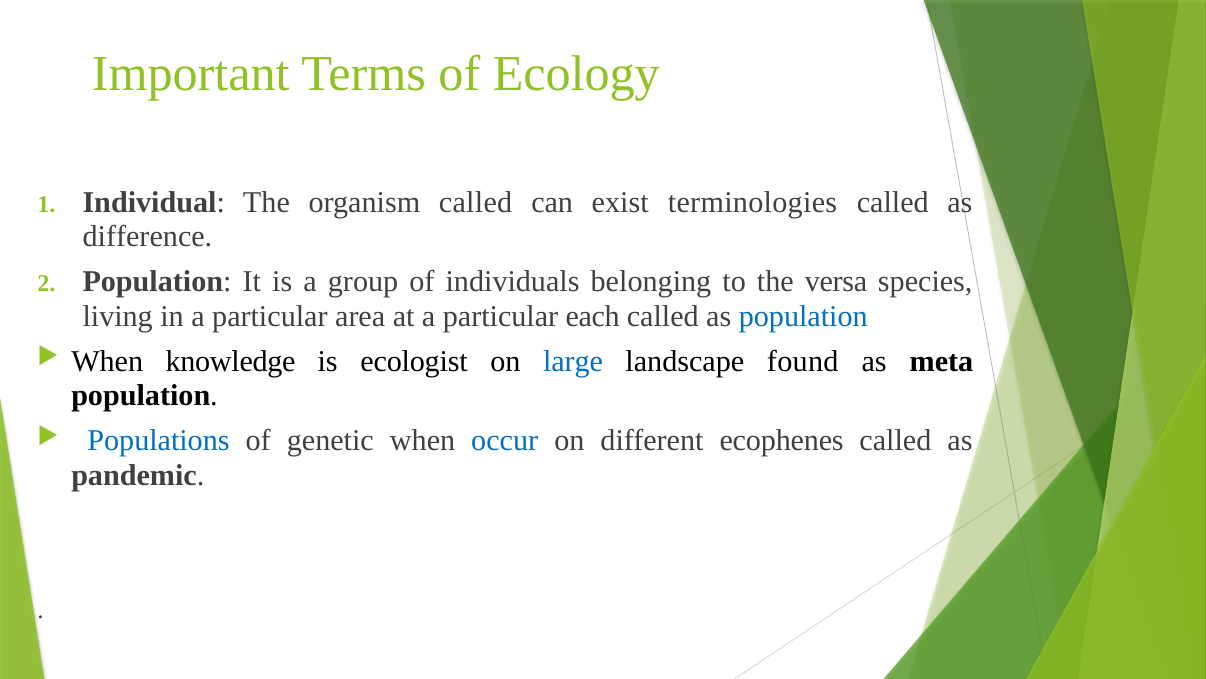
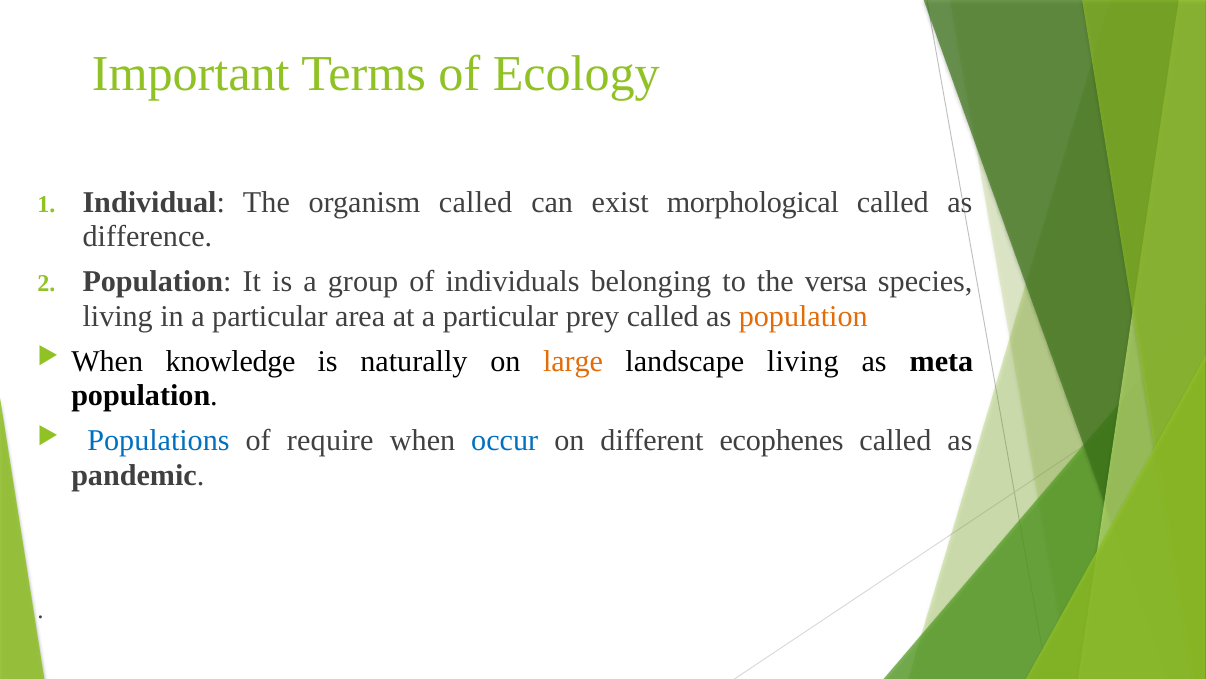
terminologies: terminologies -> morphological
each: each -> prey
population at (803, 316) colour: blue -> orange
ecologist: ecologist -> naturally
large colour: blue -> orange
landscape found: found -> living
genetic: genetic -> require
